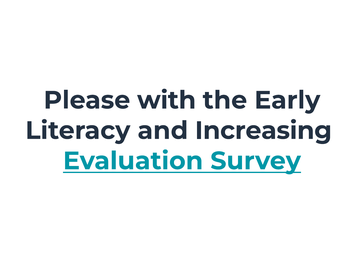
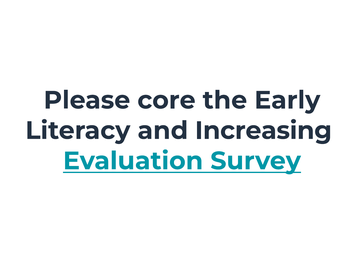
with: with -> core
